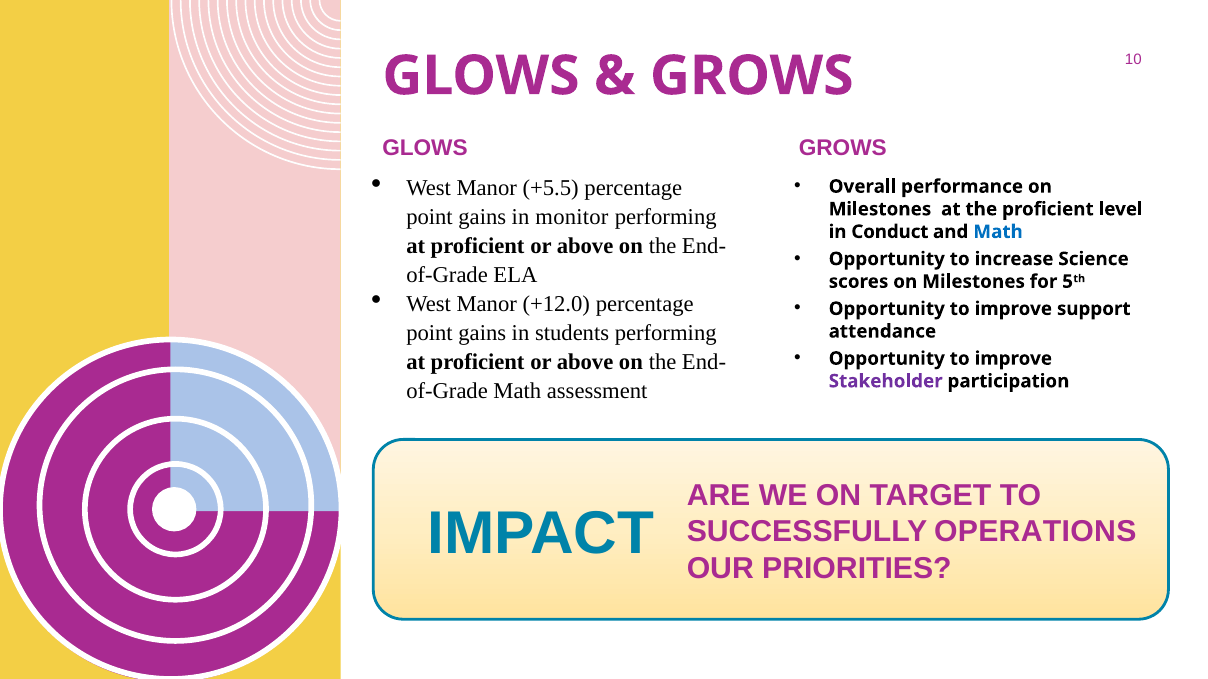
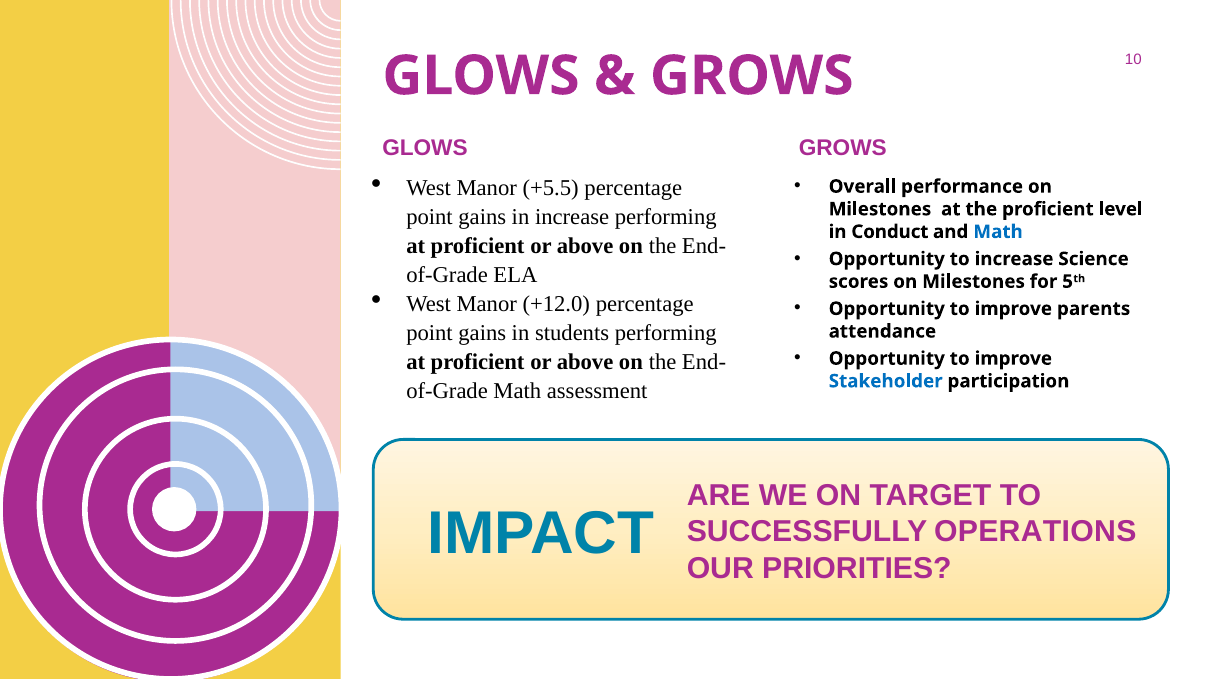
in monitor: monitor -> increase
support: support -> parents
Stakeholder colour: purple -> blue
